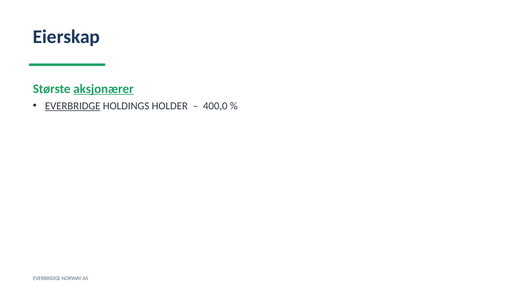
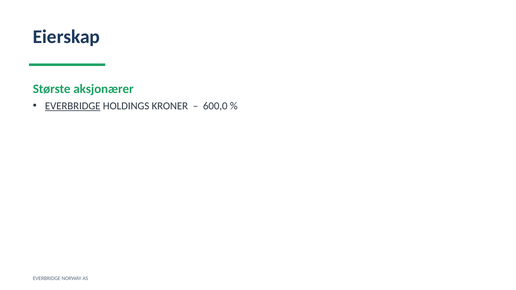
aksjonærer underline: present -> none
HOLDER: HOLDER -> KRONER
400,0: 400,0 -> 600,0
